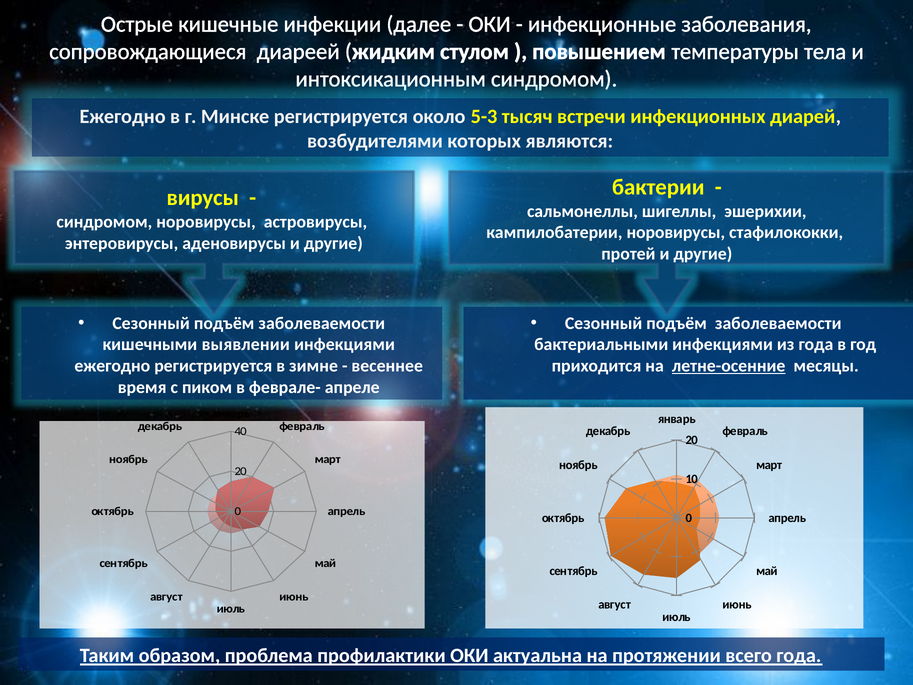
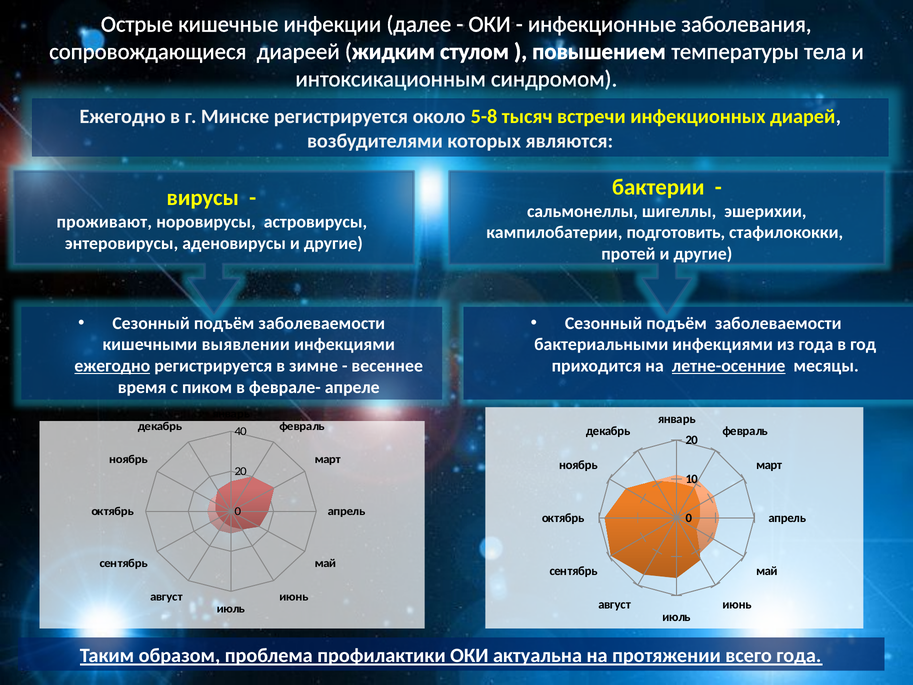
5-3: 5-3 -> 5-8
синдромом at (104, 222): синдромом -> проживают
кампилобатерии норовирусы: норовирусы -> подготовить
ежегодно at (112, 366) underline: none -> present
